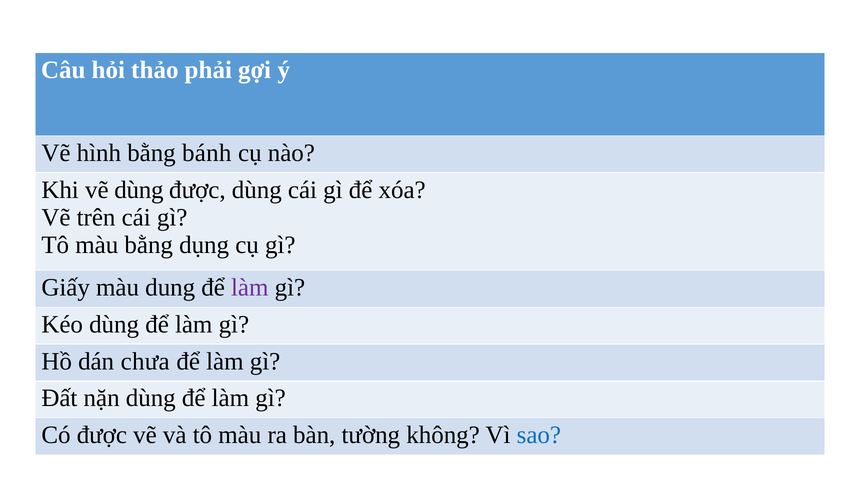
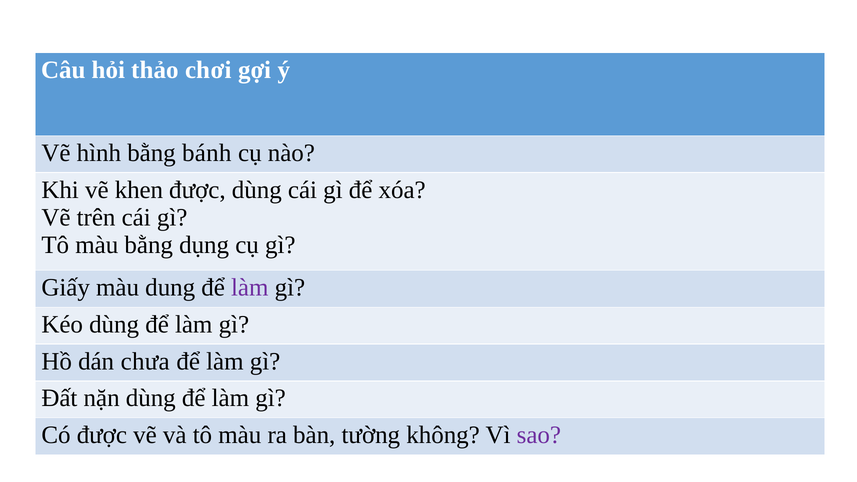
phải: phải -> chơi
vẽ dùng: dùng -> khen
sao colour: blue -> purple
